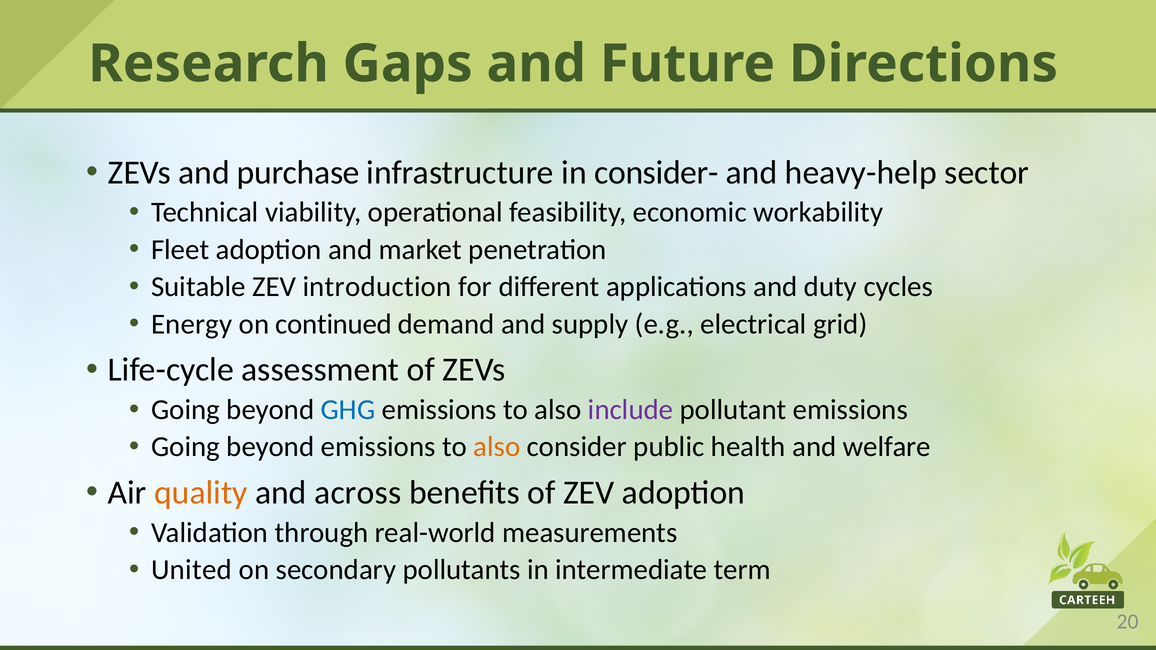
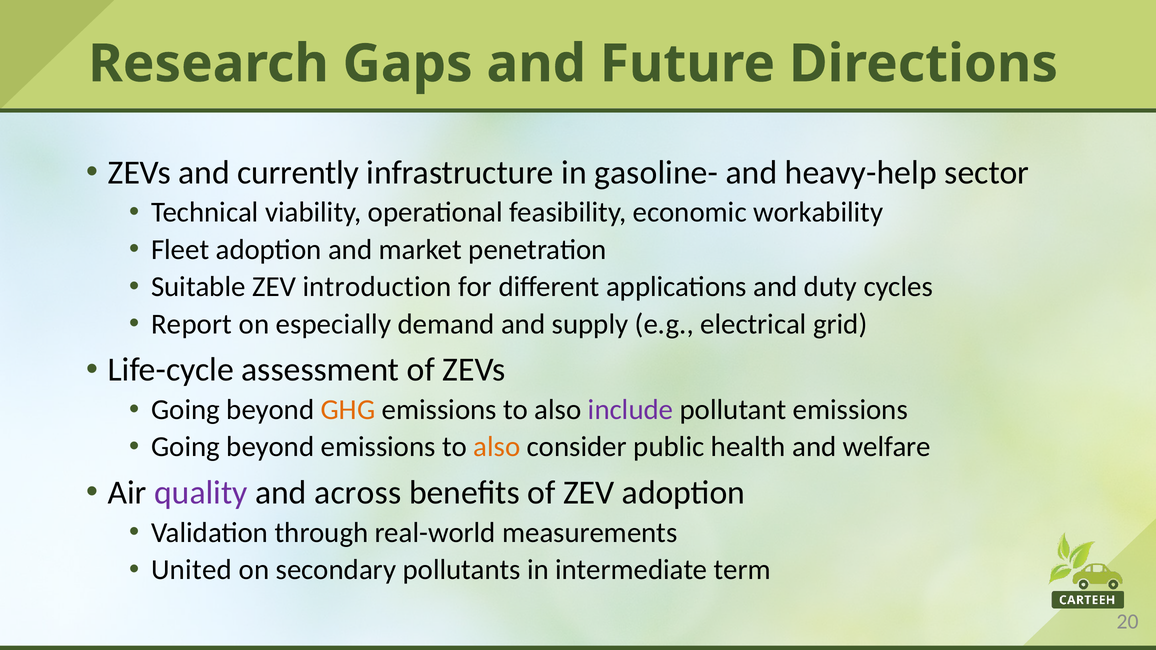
purchase: purchase -> currently
consider-: consider- -> gasoline-
Energy: Energy -> Report
continued: continued -> especially
GHG colour: blue -> orange
quality colour: orange -> purple
